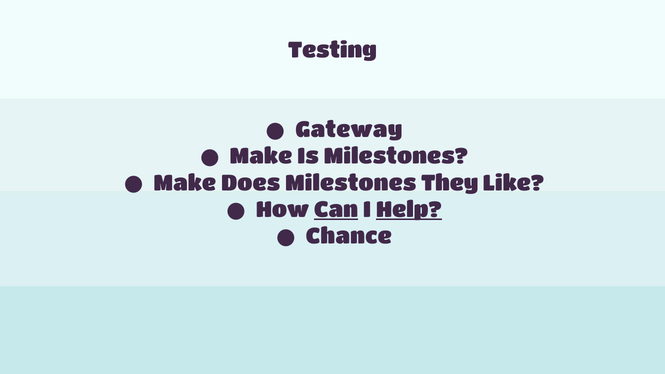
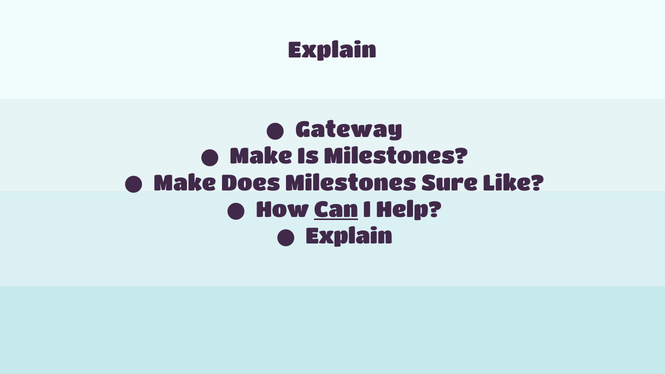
Testing at (332, 50): Testing -> Explain
They: They -> Sure
Help underline: present -> none
Chance at (349, 236): Chance -> Explain
